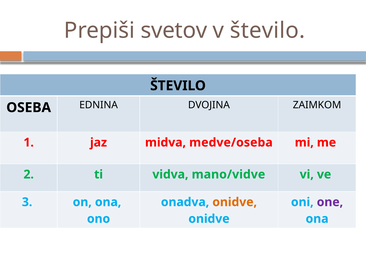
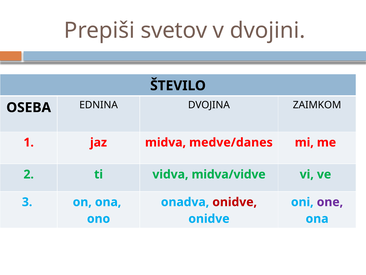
v število: število -> dvojini
medve/oseba: medve/oseba -> medve/danes
mano/vidve: mano/vidve -> midva/vidve
onidve at (235, 202) colour: orange -> red
